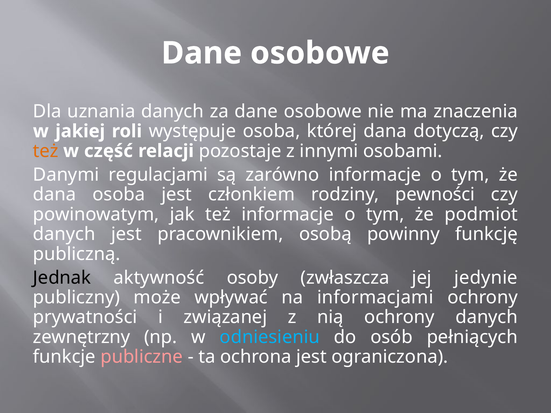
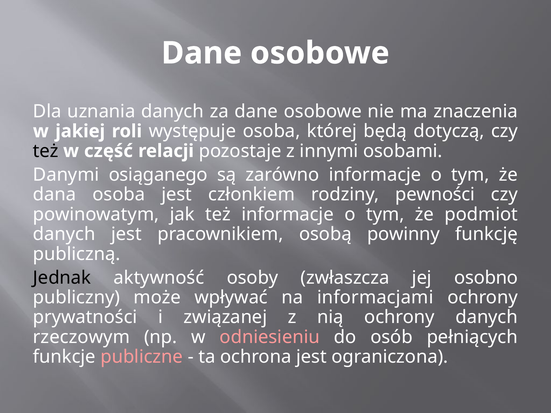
której dana: dana -> będą
też at (46, 151) colour: orange -> black
regulacjami: regulacjami -> osiąganego
jedynie: jedynie -> osobno
zewnętrzny: zewnętrzny -> rzeczowym
odniesieniu colour: light blue -> pink
